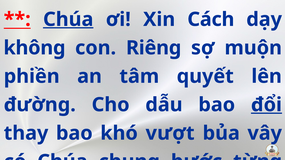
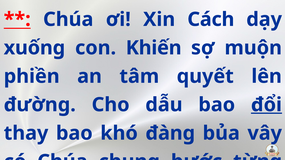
Chúa at (68, 19) underline: present -> none
không: không -> xuống
Riêng: Riêng -> Khiến
vượt: vượt -> đàng
